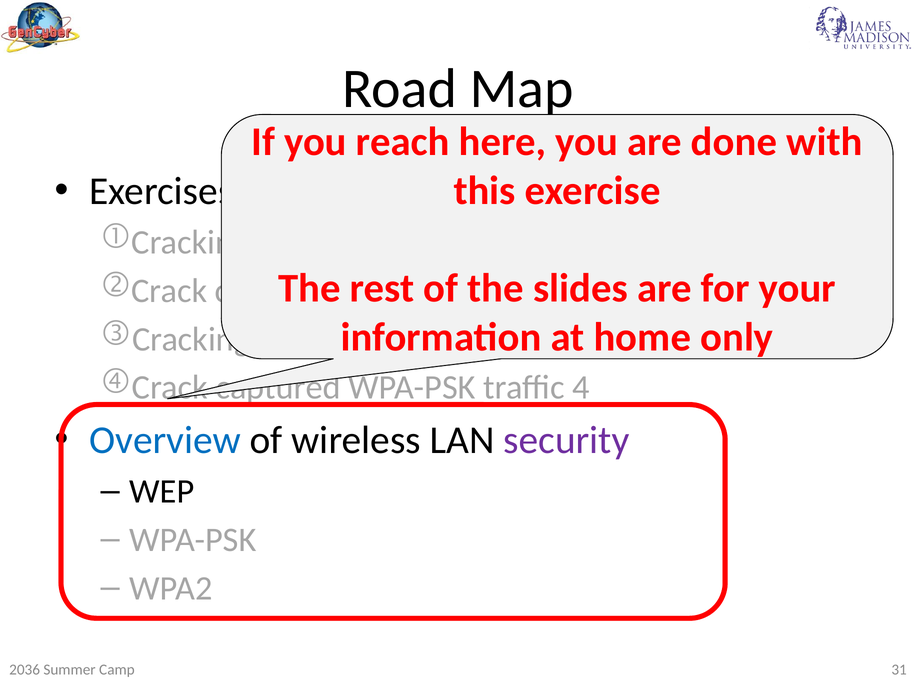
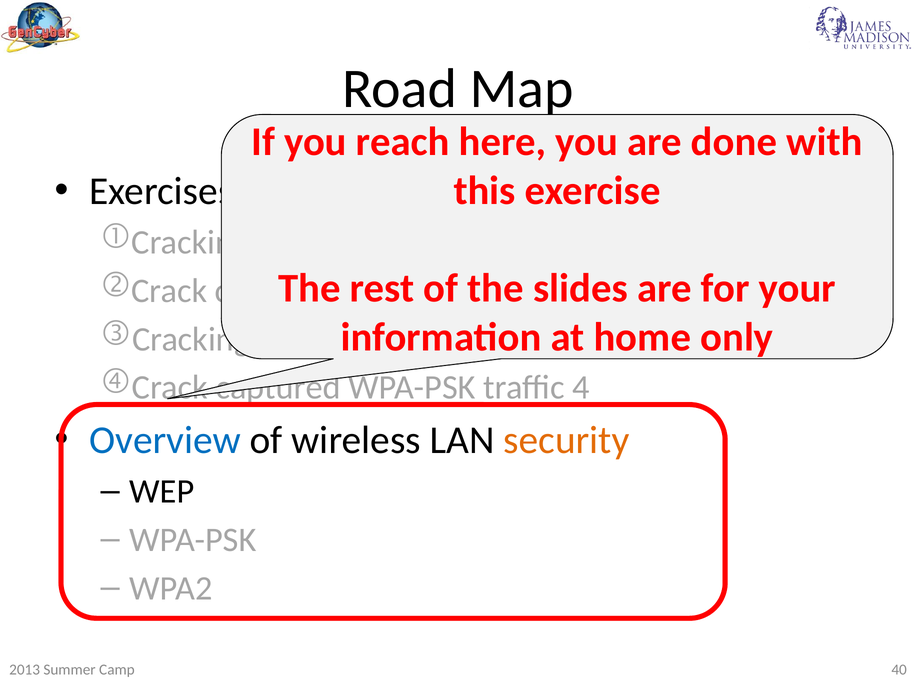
security colour: purple -> orange
2036: 2036 -> 2013
31: 31 -> 40
